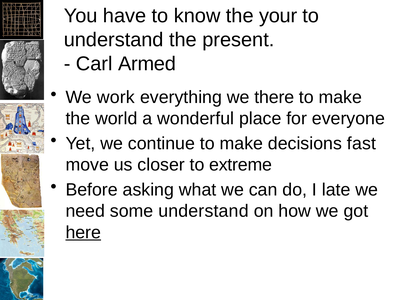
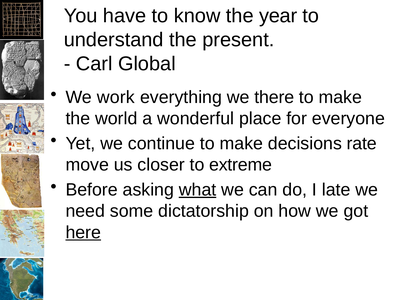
your: your -> year
Armed: Armed -> Global
fast: fast -> rate
what underline: none -> present
some understand: understand -> dictatorship
